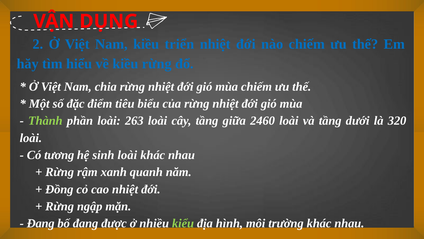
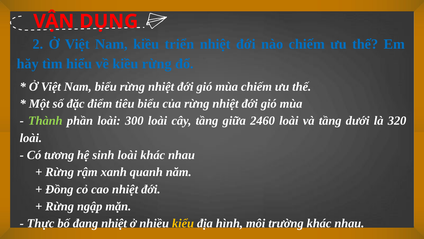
Nam chia: chia -> biểu
263: 263 -> 300
Đang at (41, 223): Đang -> Thực
đang được: được -> nhiệt
kiểu colour: light green -> yellow
